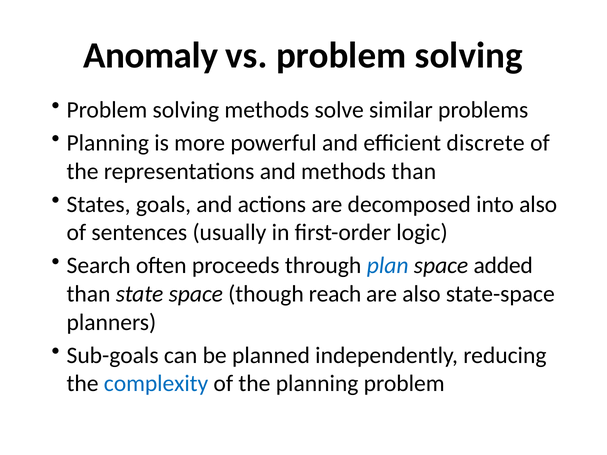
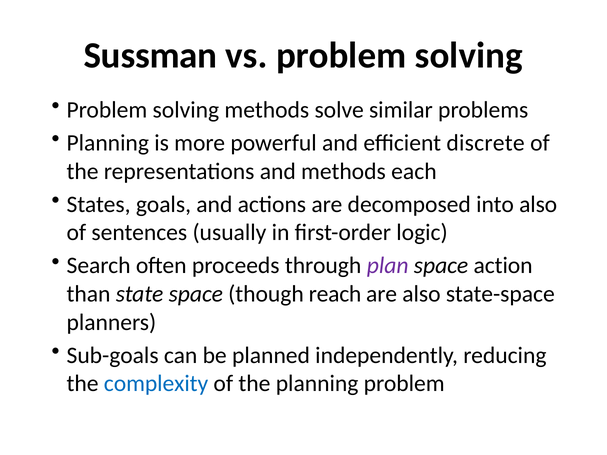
Anomaly: Anomaly -> Sussman
methods than: than -> each
plan colour: blue -> purple
added: added -> action
